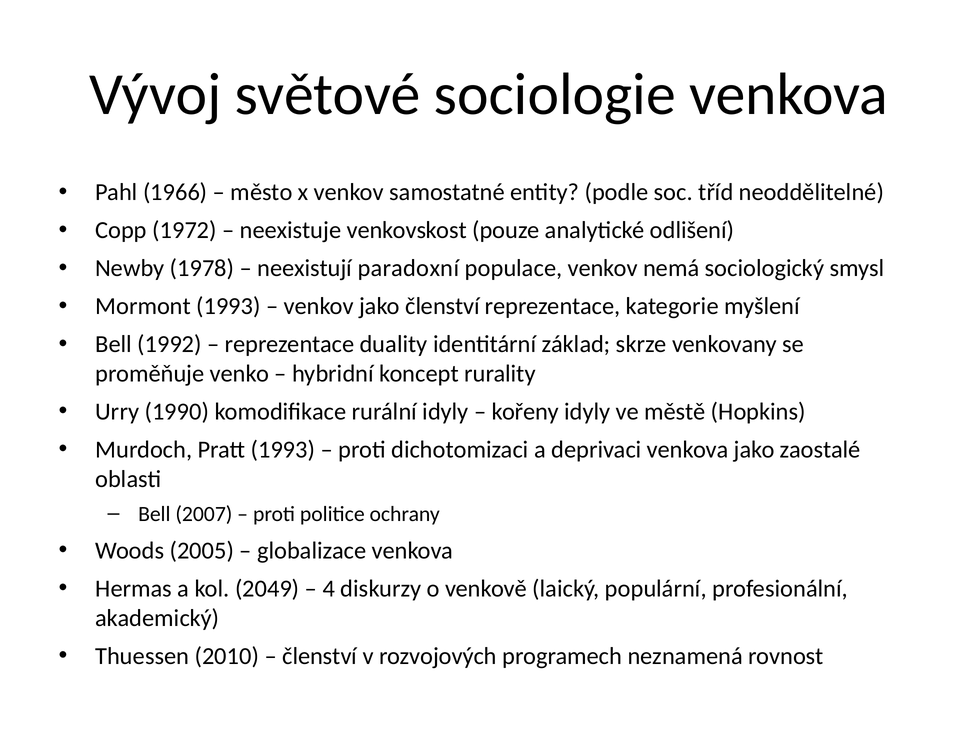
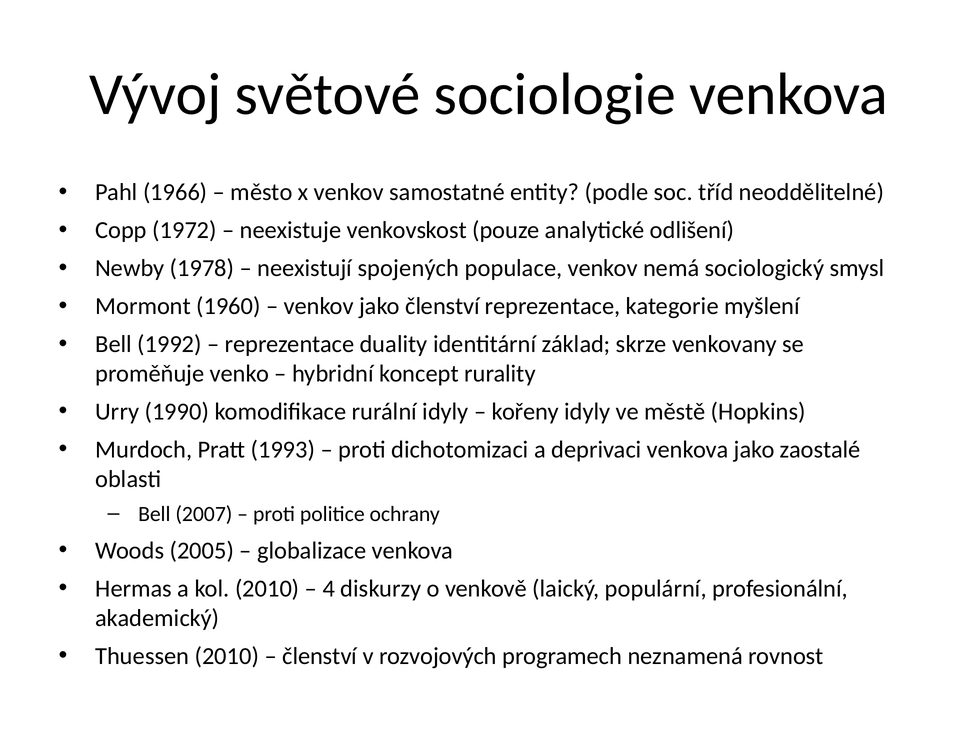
paradoxní: paradoxní -> spojených
Mormont 1993: 1993 -> 1960
kol 2049: 2049 -> 2010
